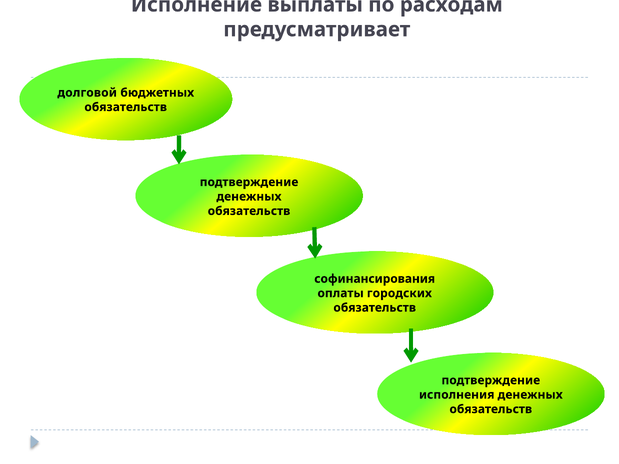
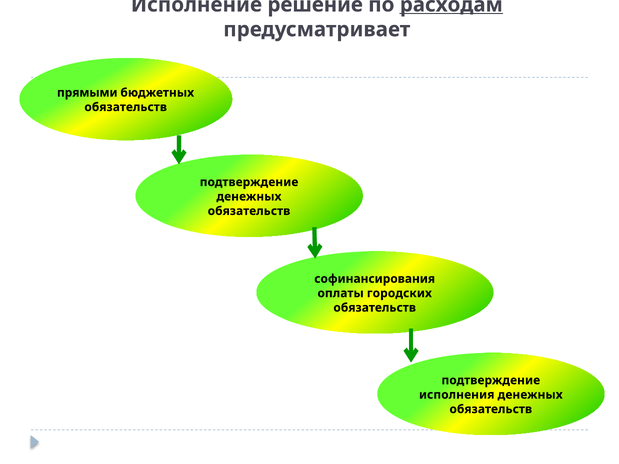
выплаты: выплаты -> решение
расходам underline: none -> present
долговой: долговой -> прямыми
